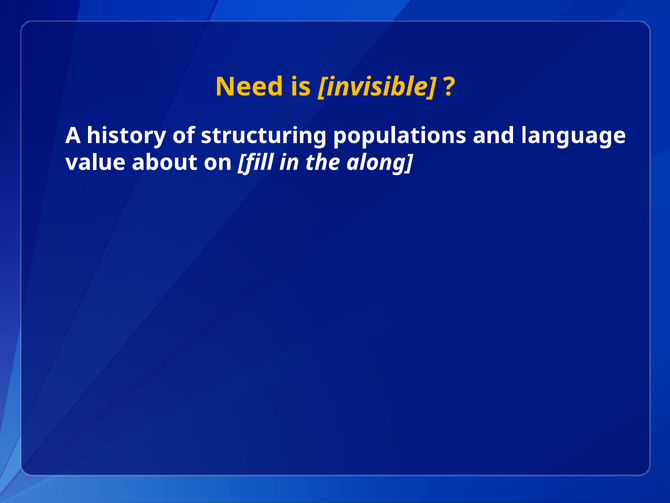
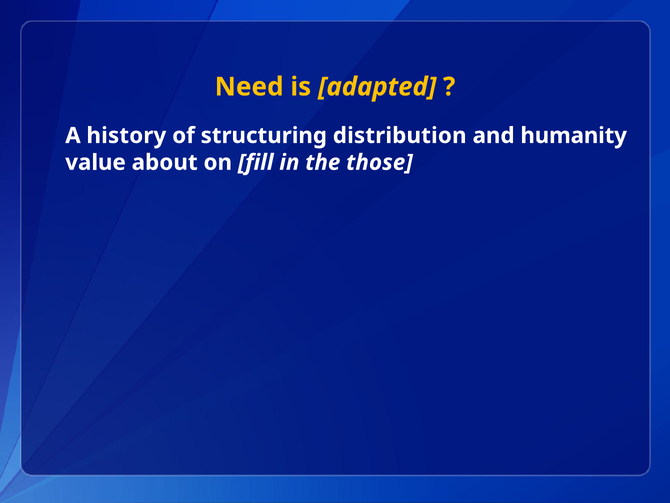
invisible: invisible -> adapted
populations: populations -> distribution
language: language -> humanity
along: along -> those
